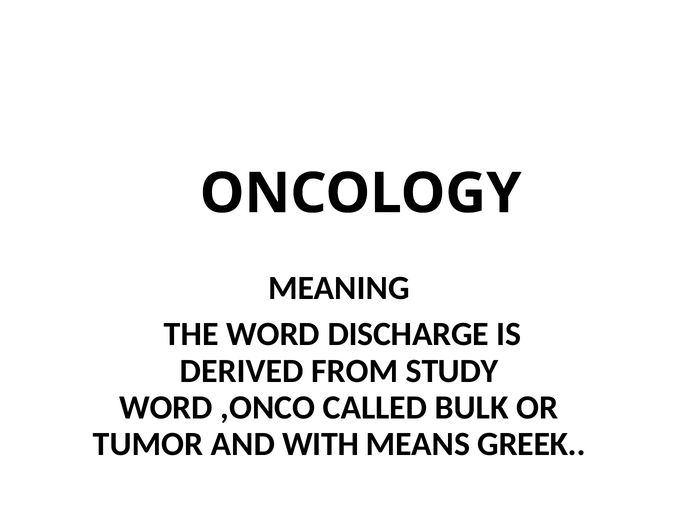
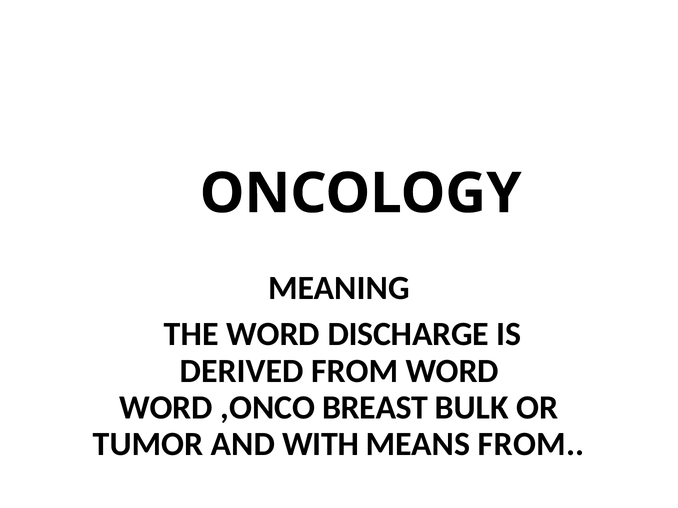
FROM STUDY: STUDY -> WORD
CALLED: CALLED -> BREAST
MEANS GREEK: GREEK -> FROM
